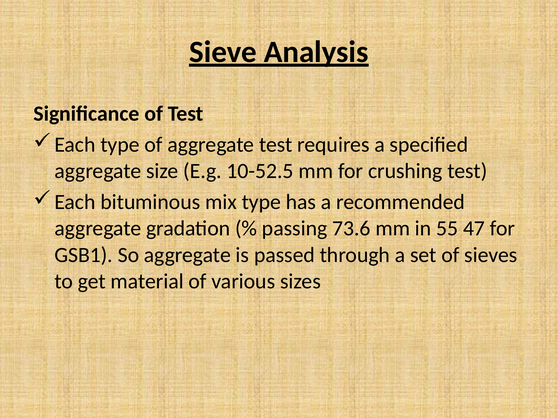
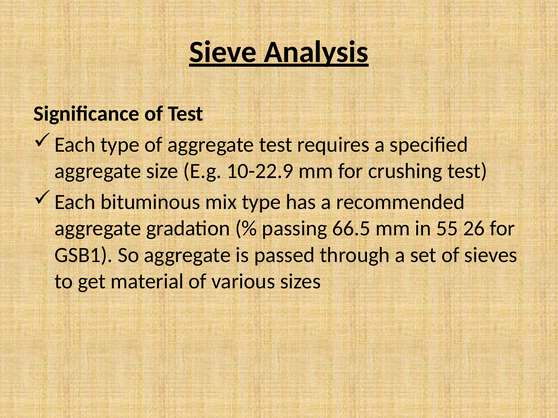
10-52.5: 10-52.5 -> 10-22.9
73.6: 73.6 -> 66.5
47: 47 -> 26
